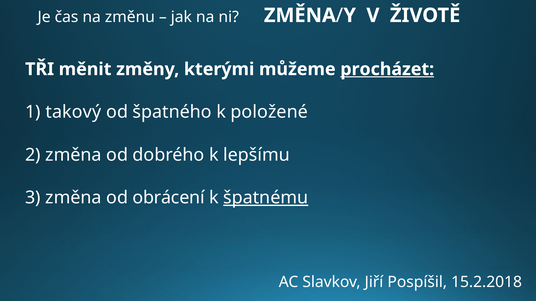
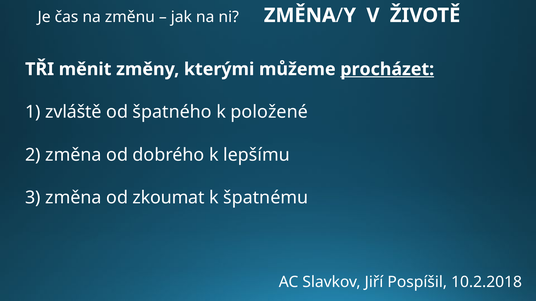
takový: takový -> zvláště
obrácení: obrácení -> zkoumat
špatnému underline: present -> none
15.2.2018: 15.2.2018 -> 10.2.2018
